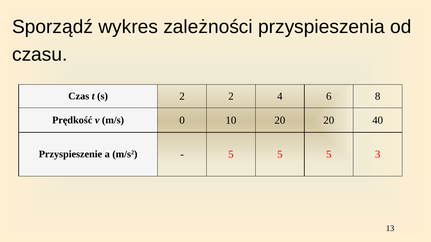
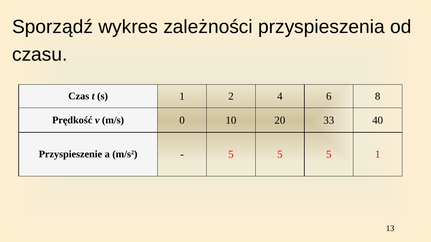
s 2: 2 -> 1
20 20: 20 -> 33
5 3: 3 -> 1
